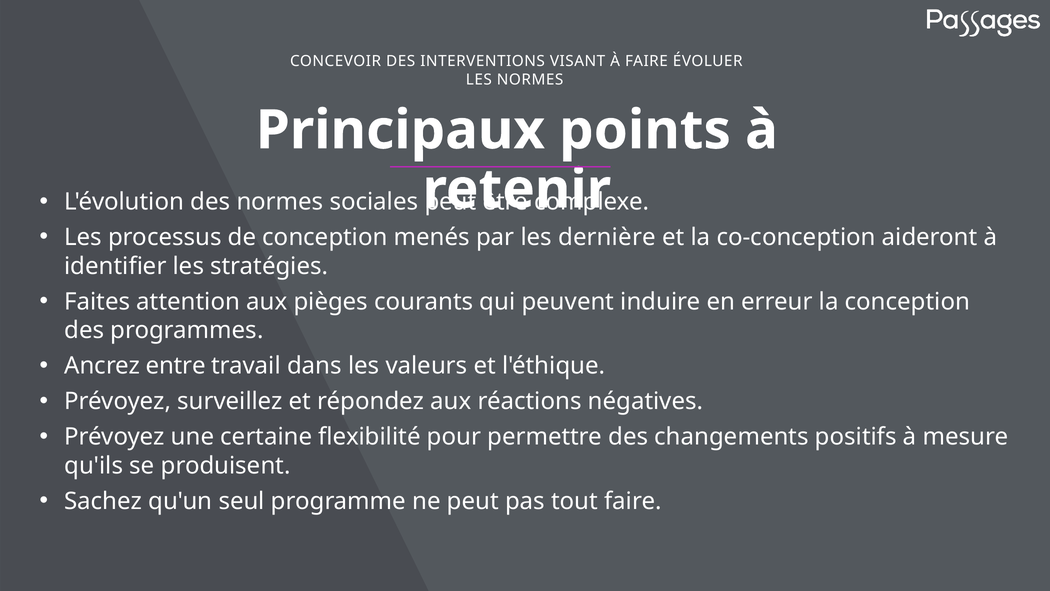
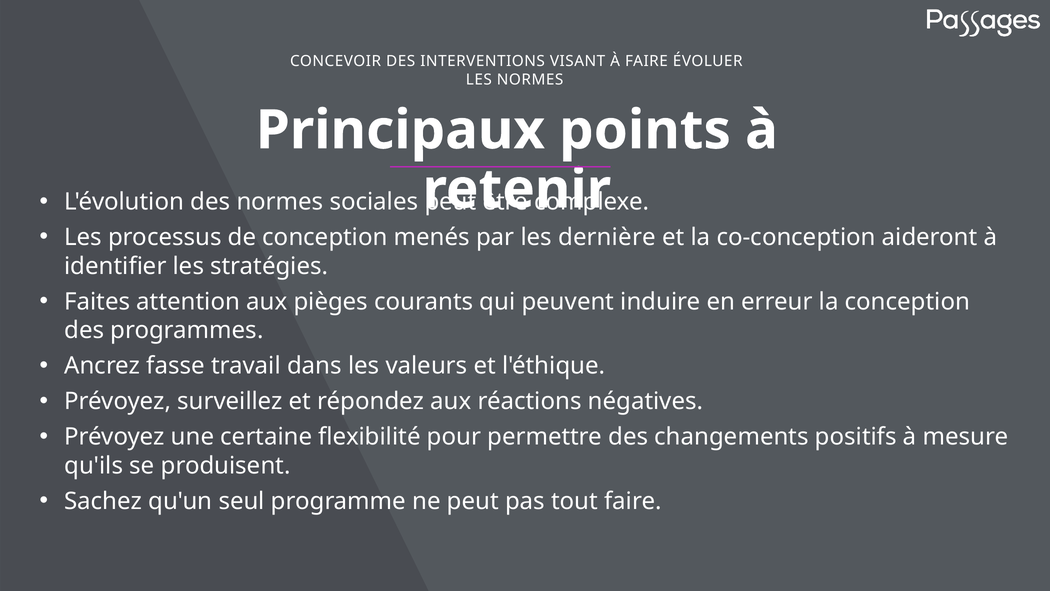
entre: entre -> fasse
